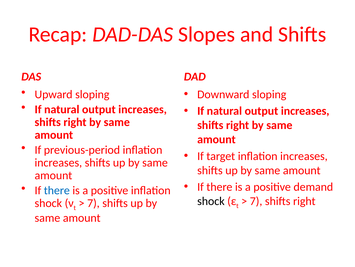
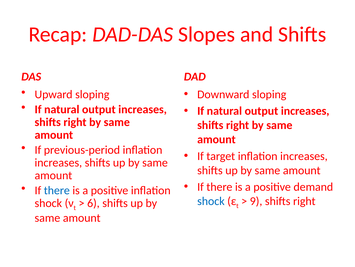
shock at (211, 201) colour: black -> blue
7 at (256, 201): 7 -> 9
7 at (93, 203): 7 -> 6
